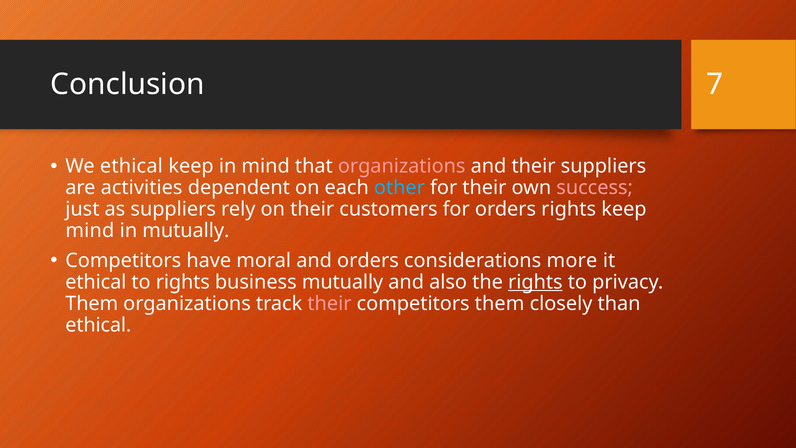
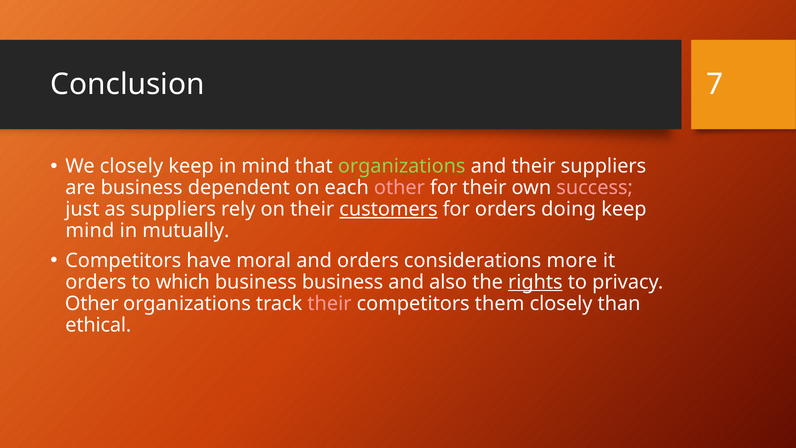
We ethical: ethical -> closely
organizations at (402, 166) colour: pink -> light green
are activities: activities -> business
other at (399, 188) colour: light blue -> pink
customers underline: none -> present
orders rights: rights -> doing
ethical at (96, 282): ethical -> orders
to rights: rights -> which
business mutually: mutually -> business
Them at (92, 303): Them -> Other
